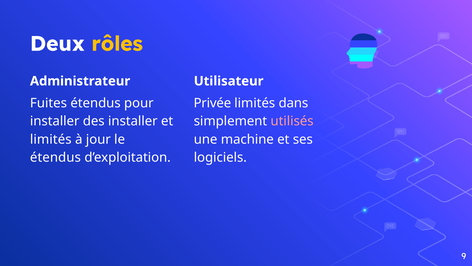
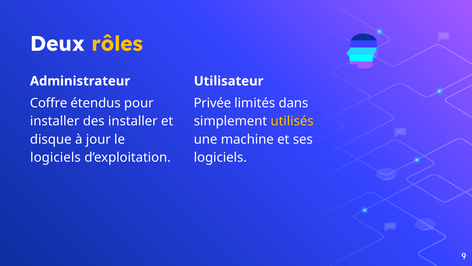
Fuites: Fuites -> Coffre
utilisés colour: pink -> yellow
limités at (51, 139): limités -> disque
étendus at (55, 157): étendus -> logiciels
